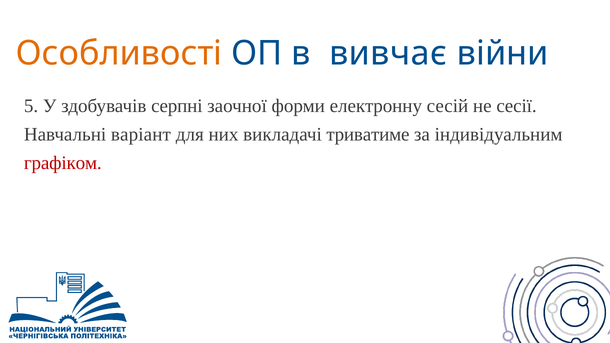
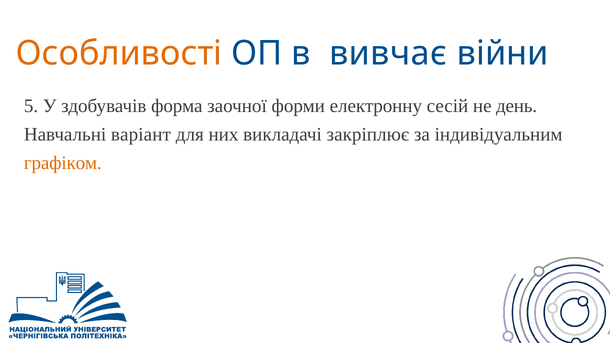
серпні: серпні -> форма
сесії: сесії -> день
триватиме: триватиме -> закріплює
графіком colour: red -> orange
